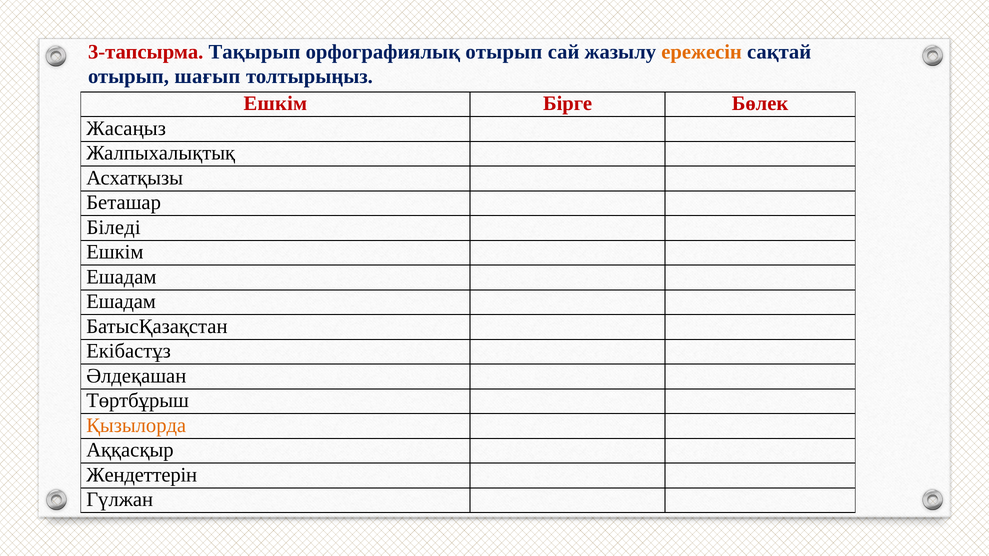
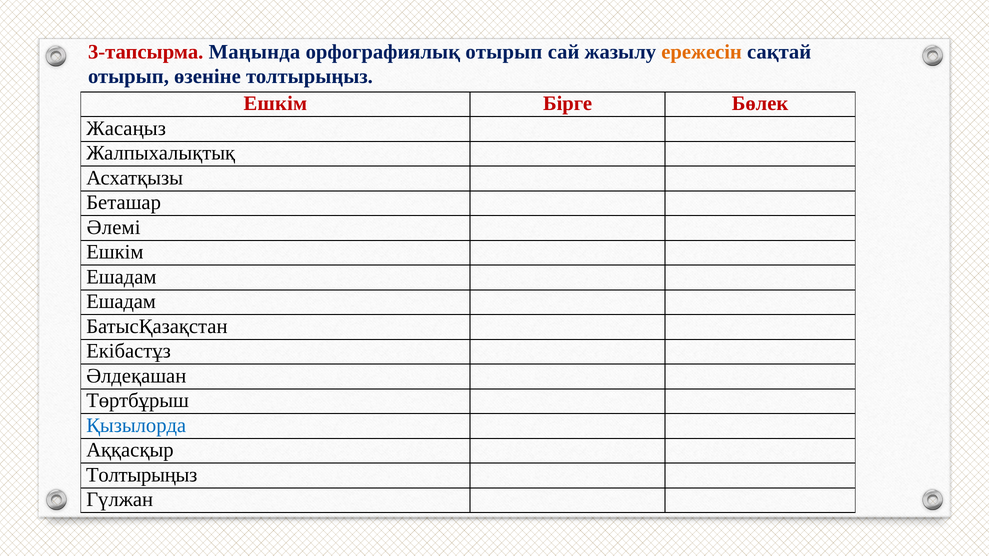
Тақырып: Тақырып -> Маңында
шағып: шағып -> өзеніне
Біледі: Біледі -> Әлемі
Қызылорда colour: orange -> blue
Жендеттерін at (142, 475): Жендеттерін -> Толтырыңыз
